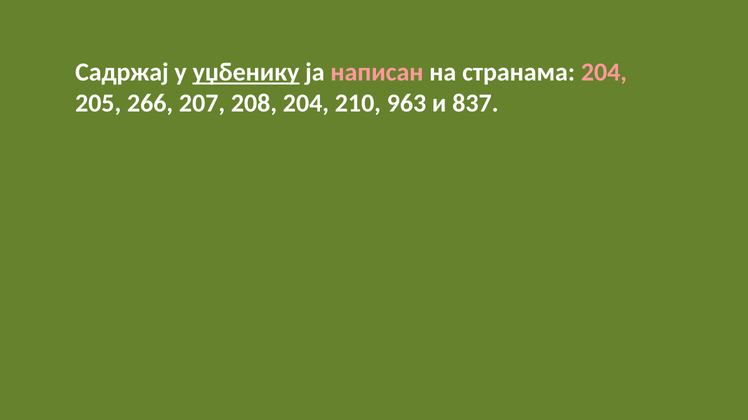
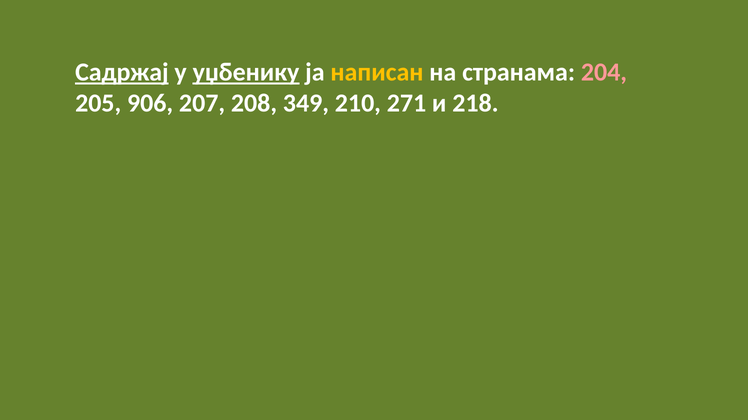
Садржај underline: none -> present
написан colour: pink -> yellow
266: 266 -> 906
208 204: 204 -> 349
963: 963 -> 271
837: 837 -> 218
